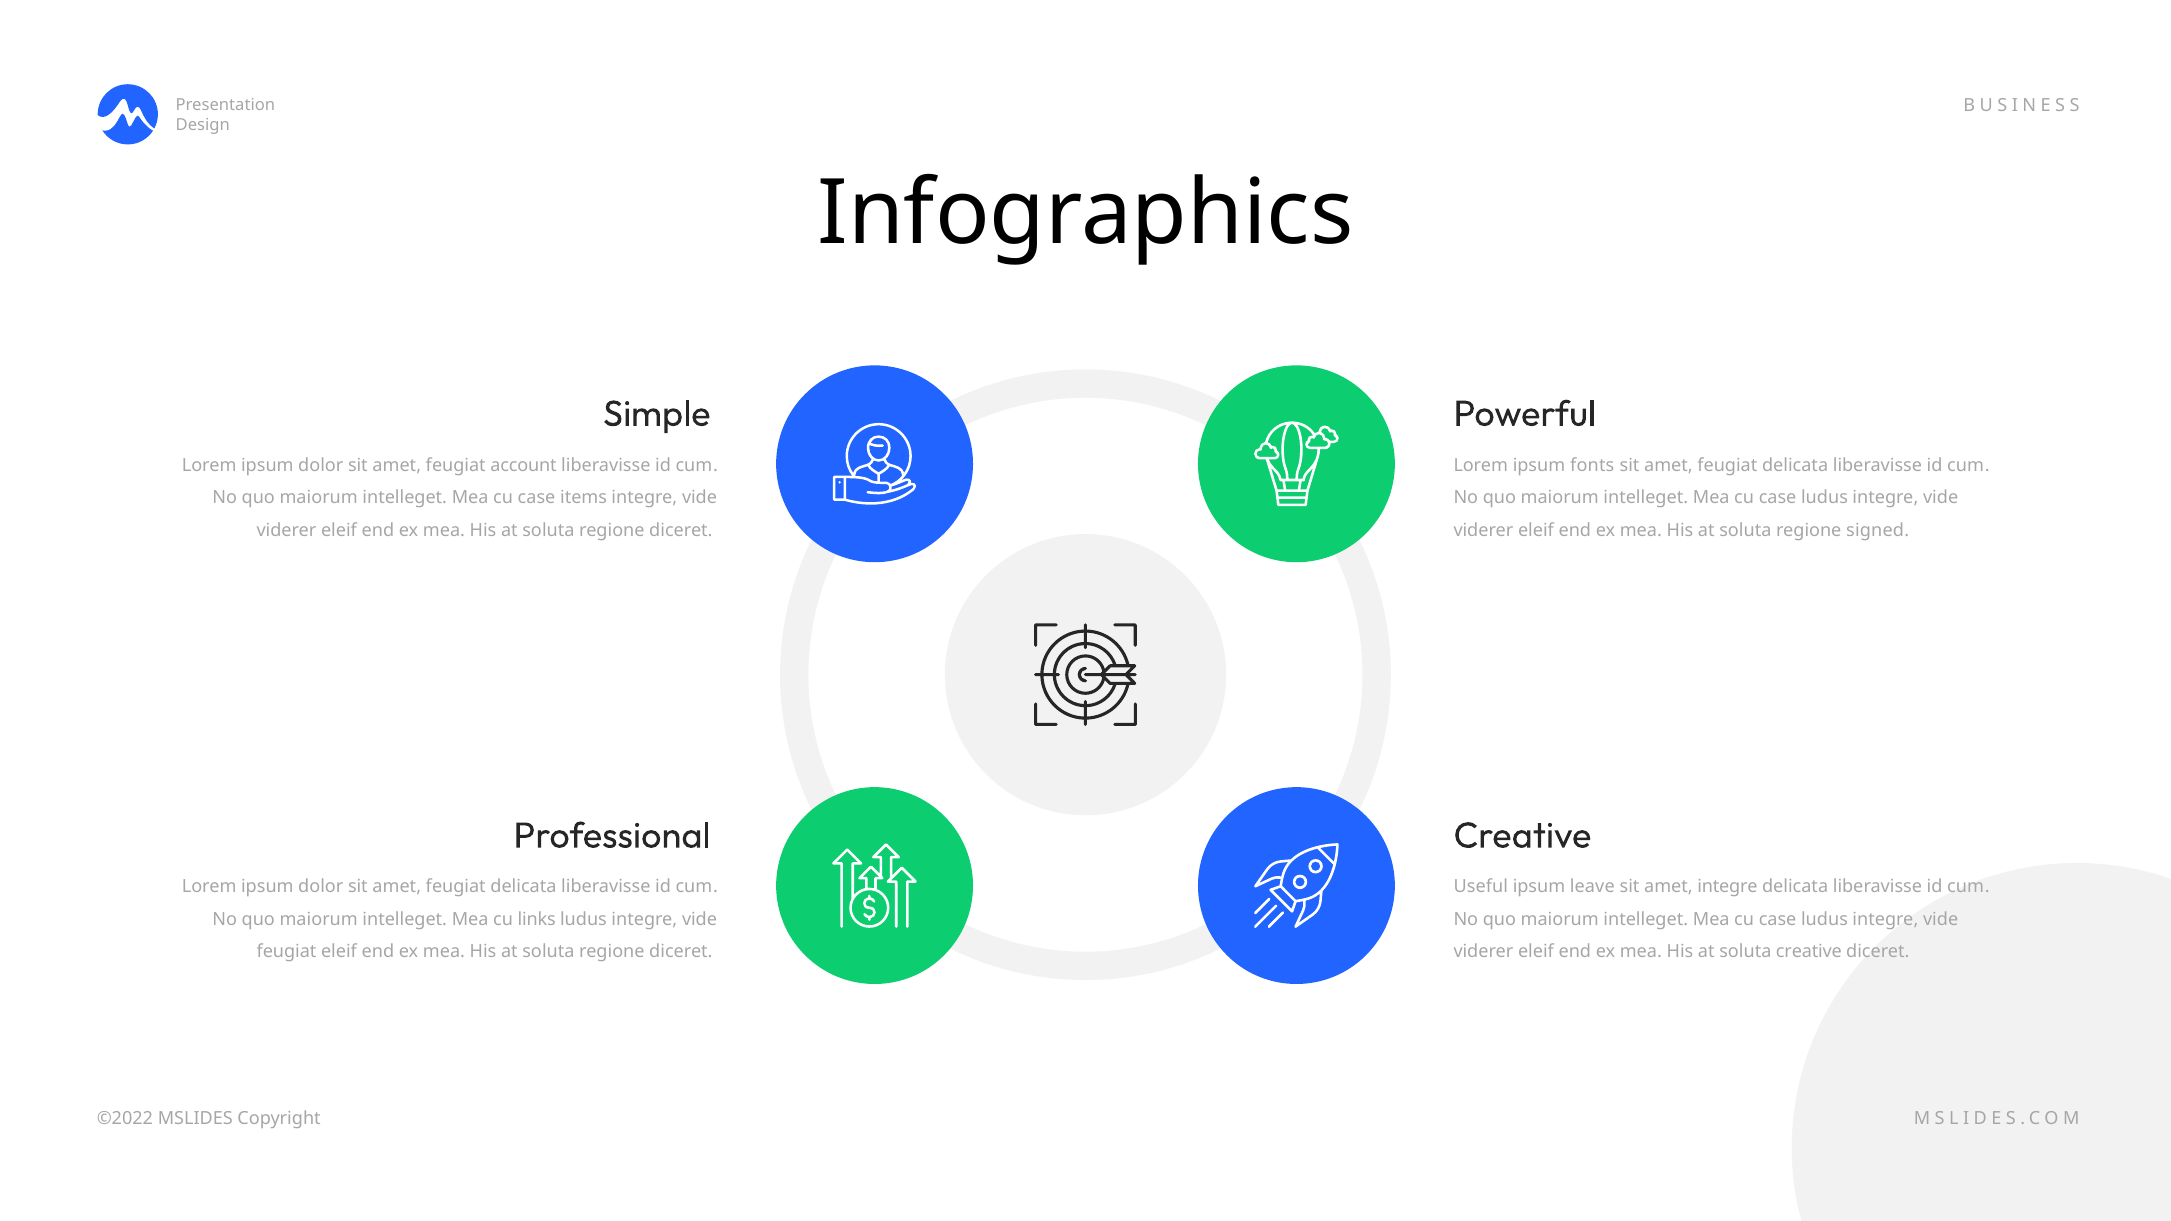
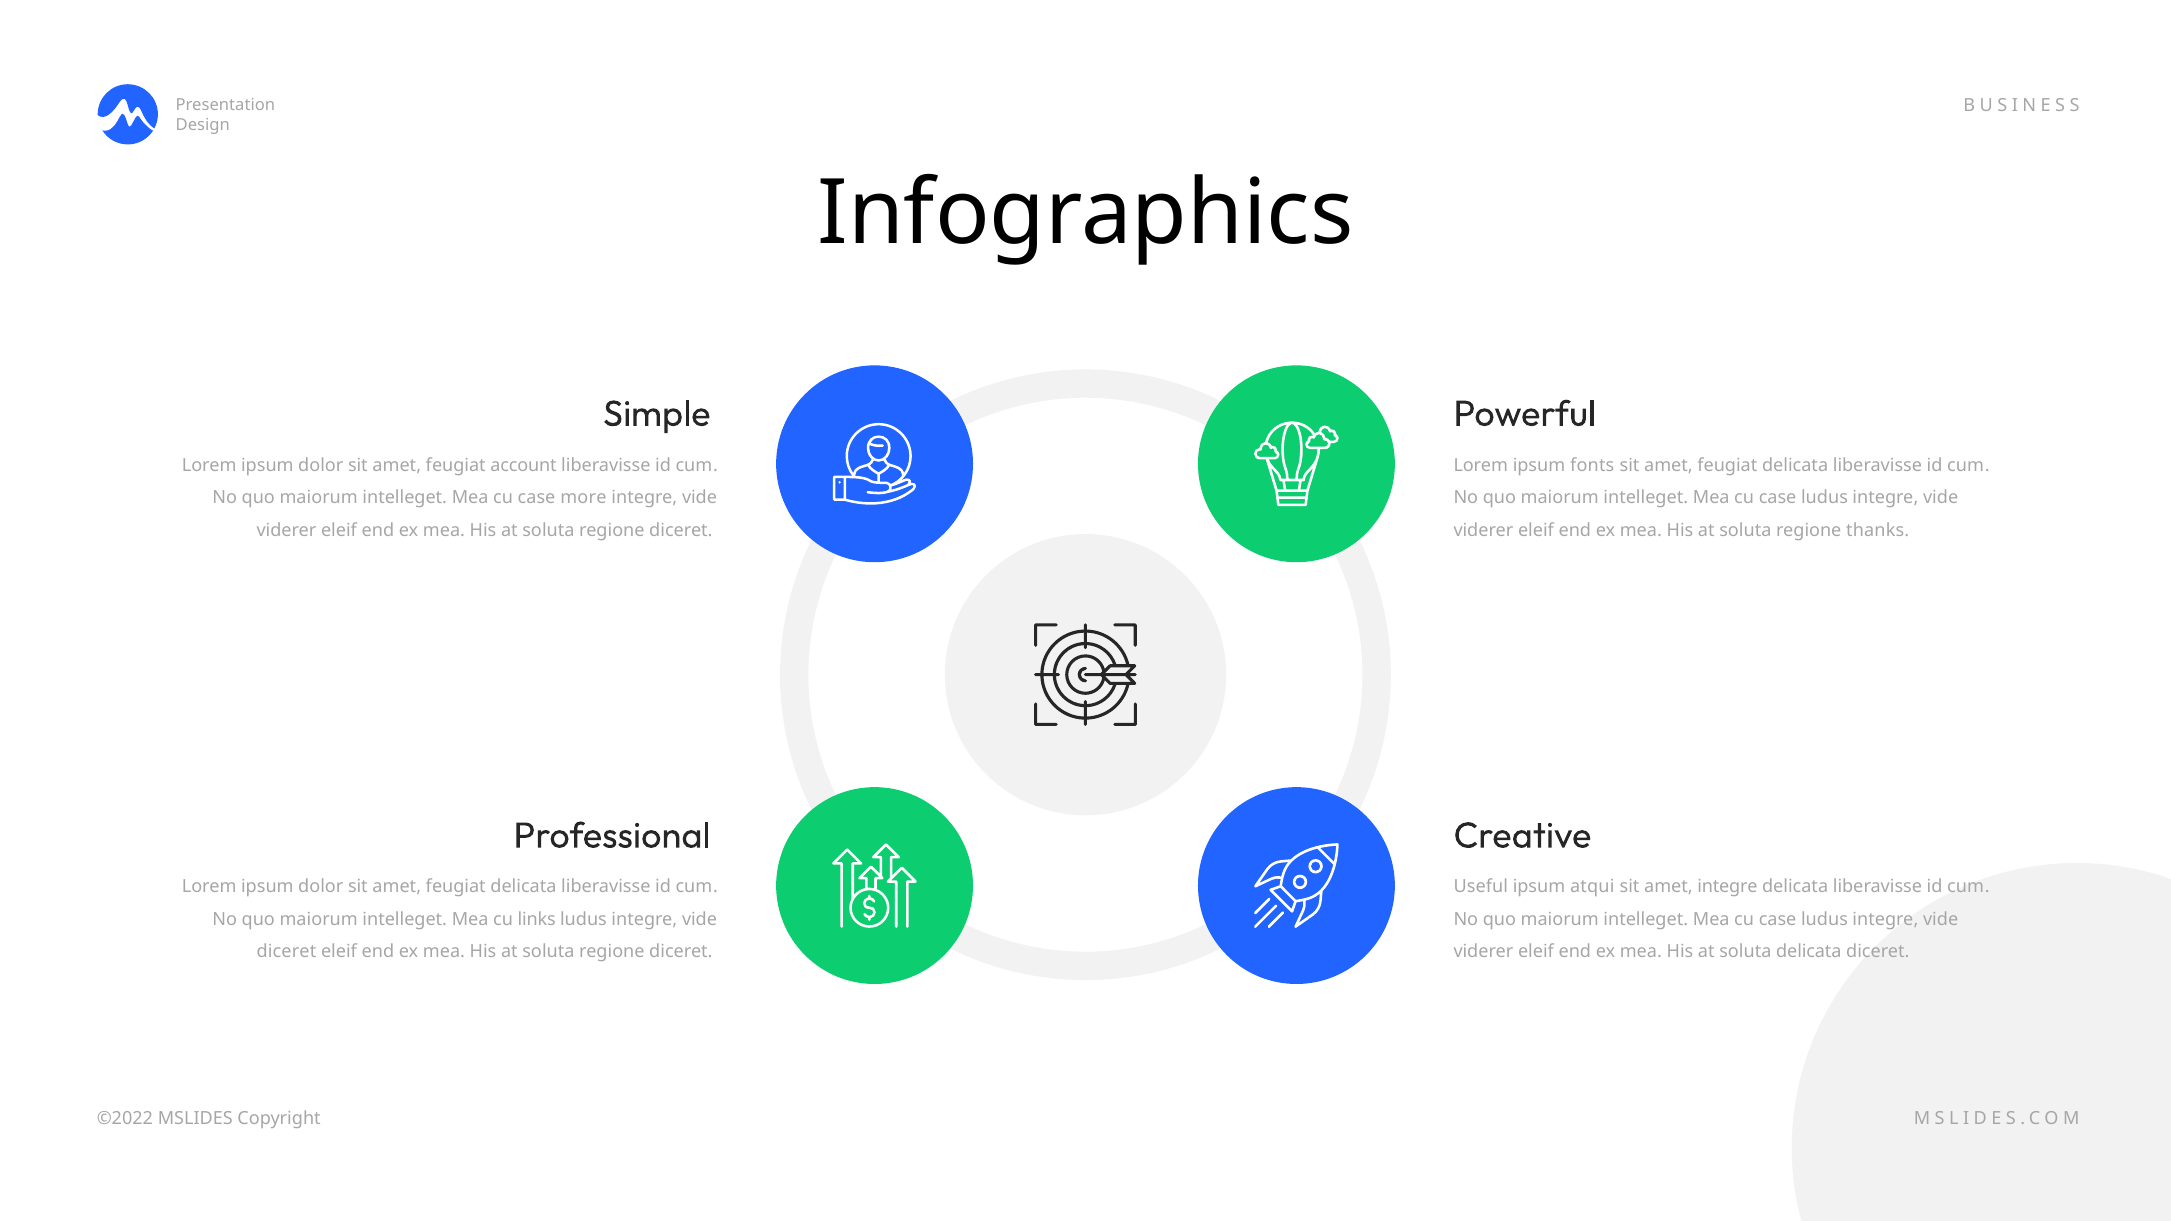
items: items -> more
signed: signed -> thanks
leave: leave -> atqui
feugiat at (287, 952): feugiat -> diceret
soluta creative: creative -> delicata
